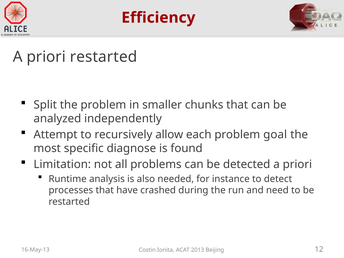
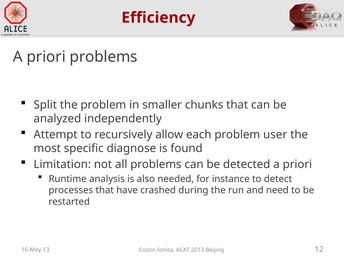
priori restarted: restarted -> problems
goal: goal -> user
